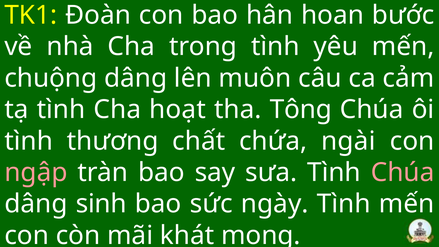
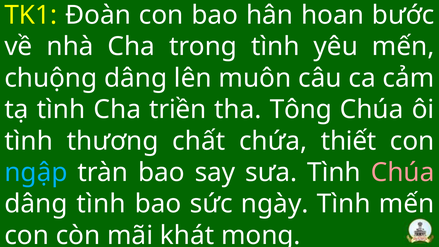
hoạt: hoạt -> triền
ngài: ngài -> thiết
ngập colour: pink -> light blue
dâng sinh: sinh -> tình
